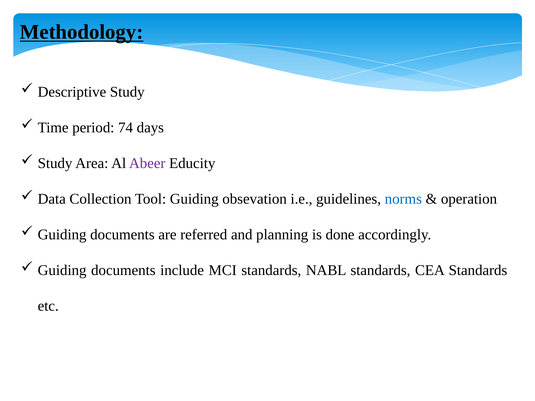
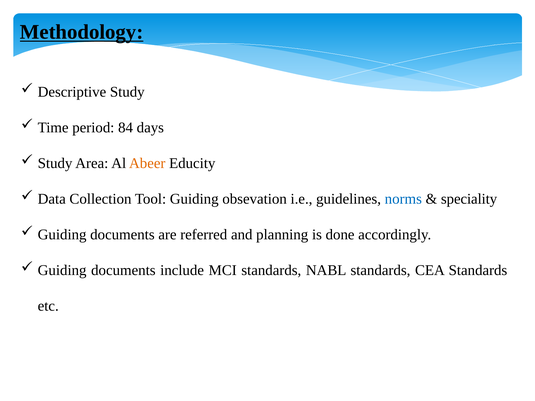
74: 74 -> 84
Abeer colour: purple -> orange
operation: operation -> speciality
